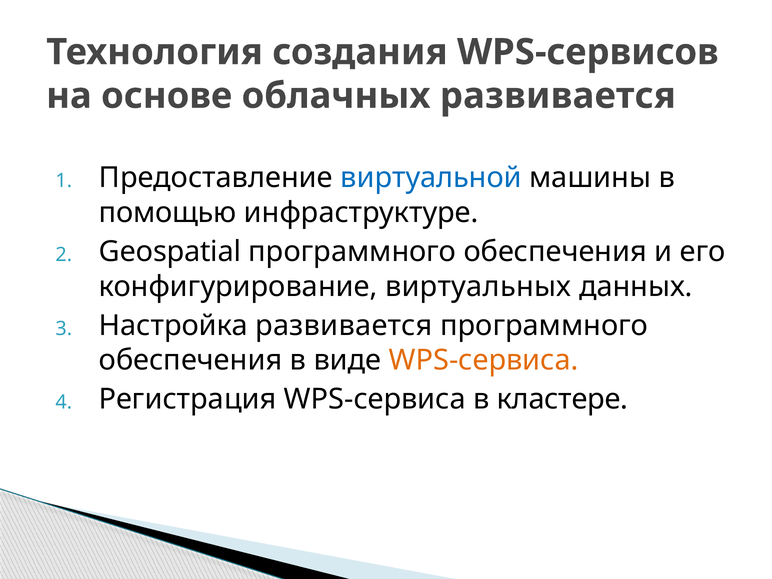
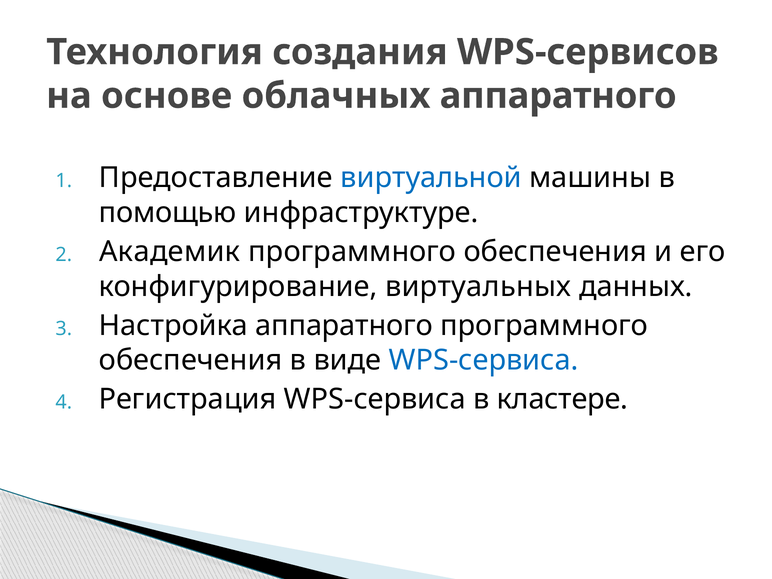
облачных развивается: развивается -> аппаратного
Geospatial: Geospatial -> Академик
Настройка развивается: развивается -> аппаратного
WPS-сервиса at (484, 360) colour: orange -> blue
